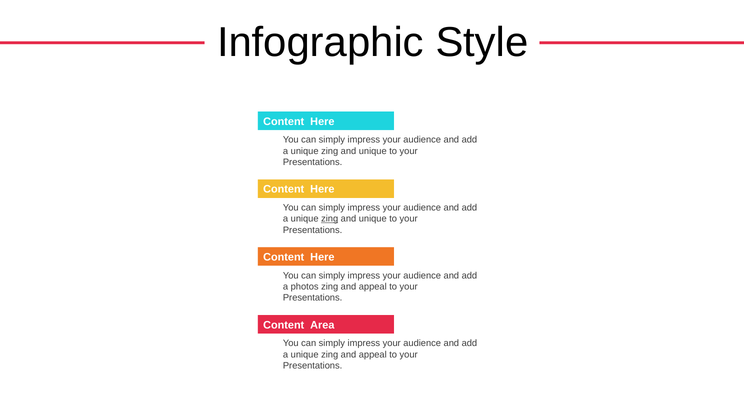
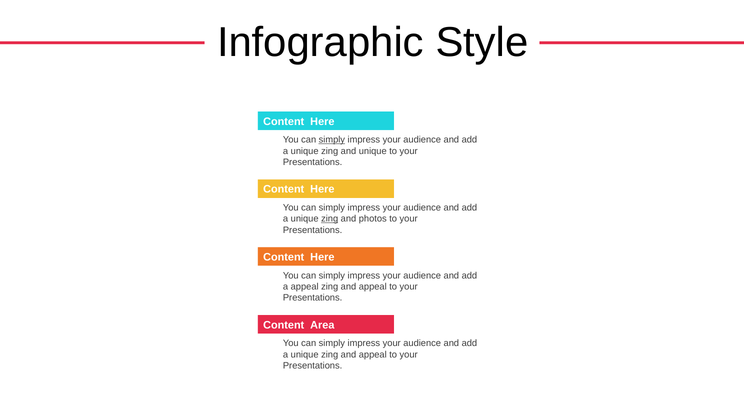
simply at (332, 140) underline: none -> present
unique at (373, 219): unique -> photos
a photos: photos -> appeal
